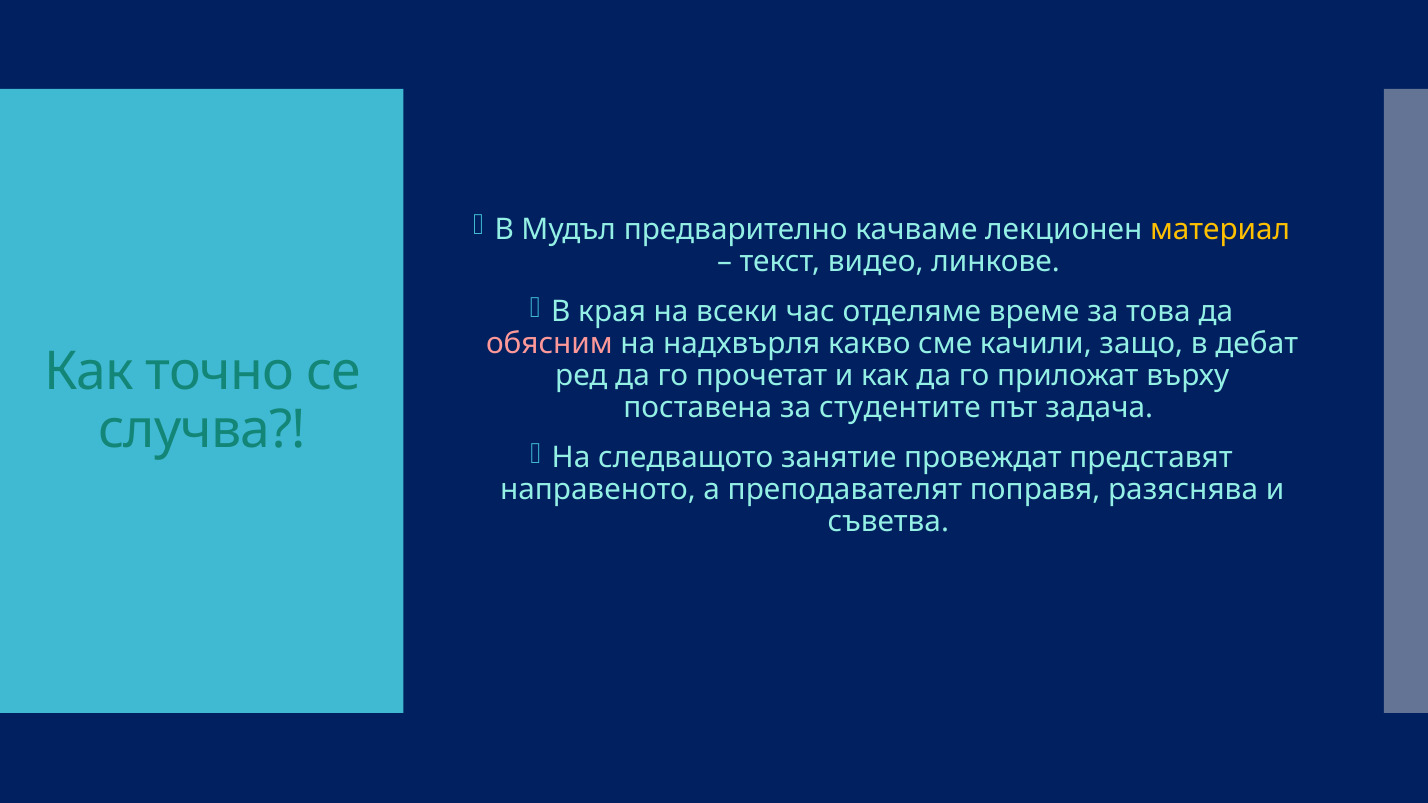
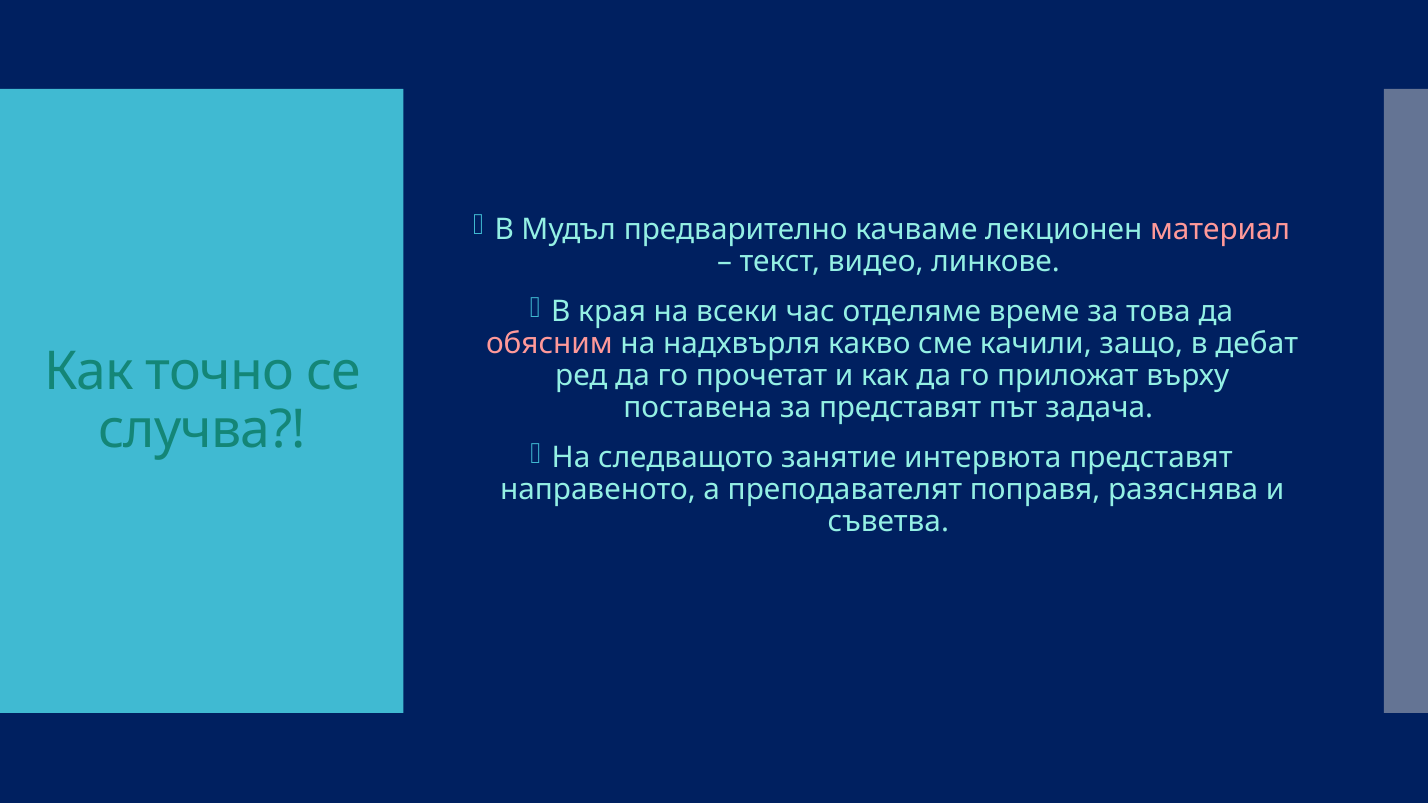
материал colour: yellow -> pink
за студентите: студентите -> представят
провеждат: провеждат -> интервюта
